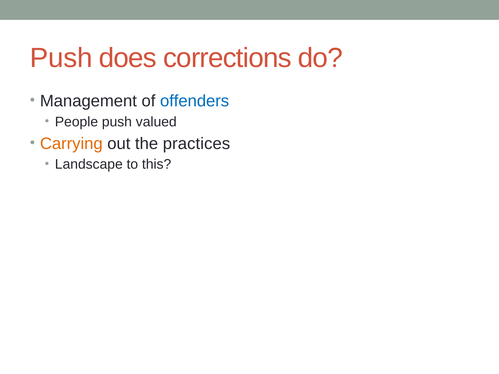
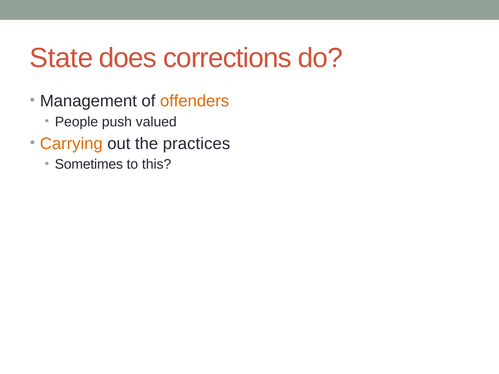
Push at (61, 58): Push -> State
offenders colour: blue -> orange
Landscape: Landscape -> Sometimes
